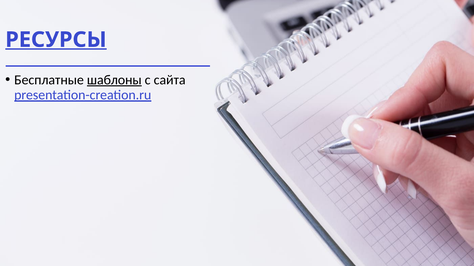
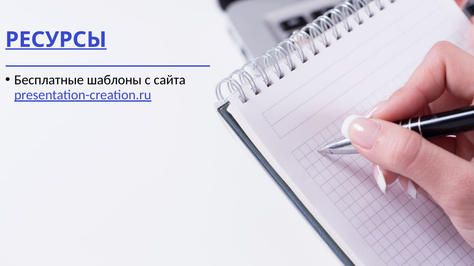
шаблоны underline: present -> none
